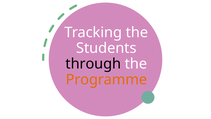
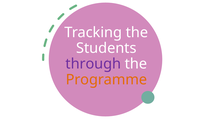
through colour: black -> purple
